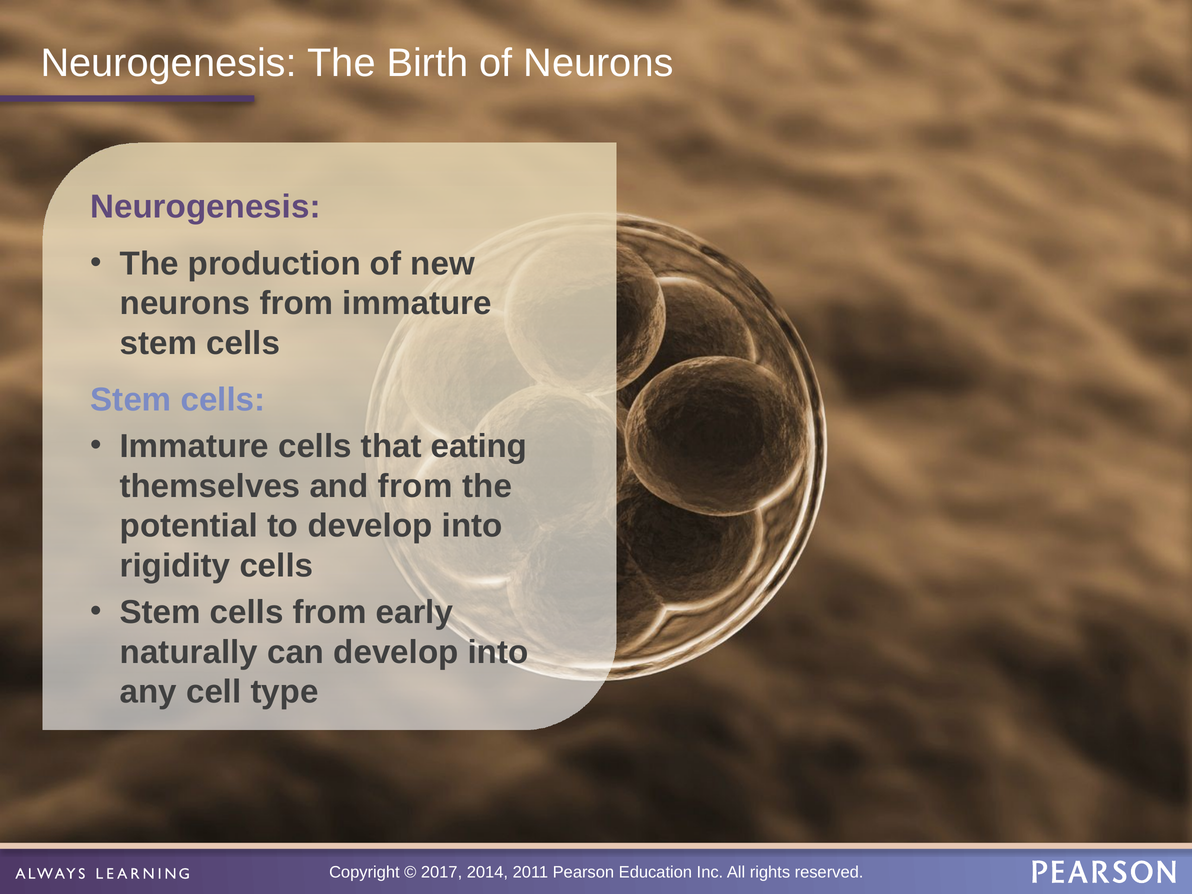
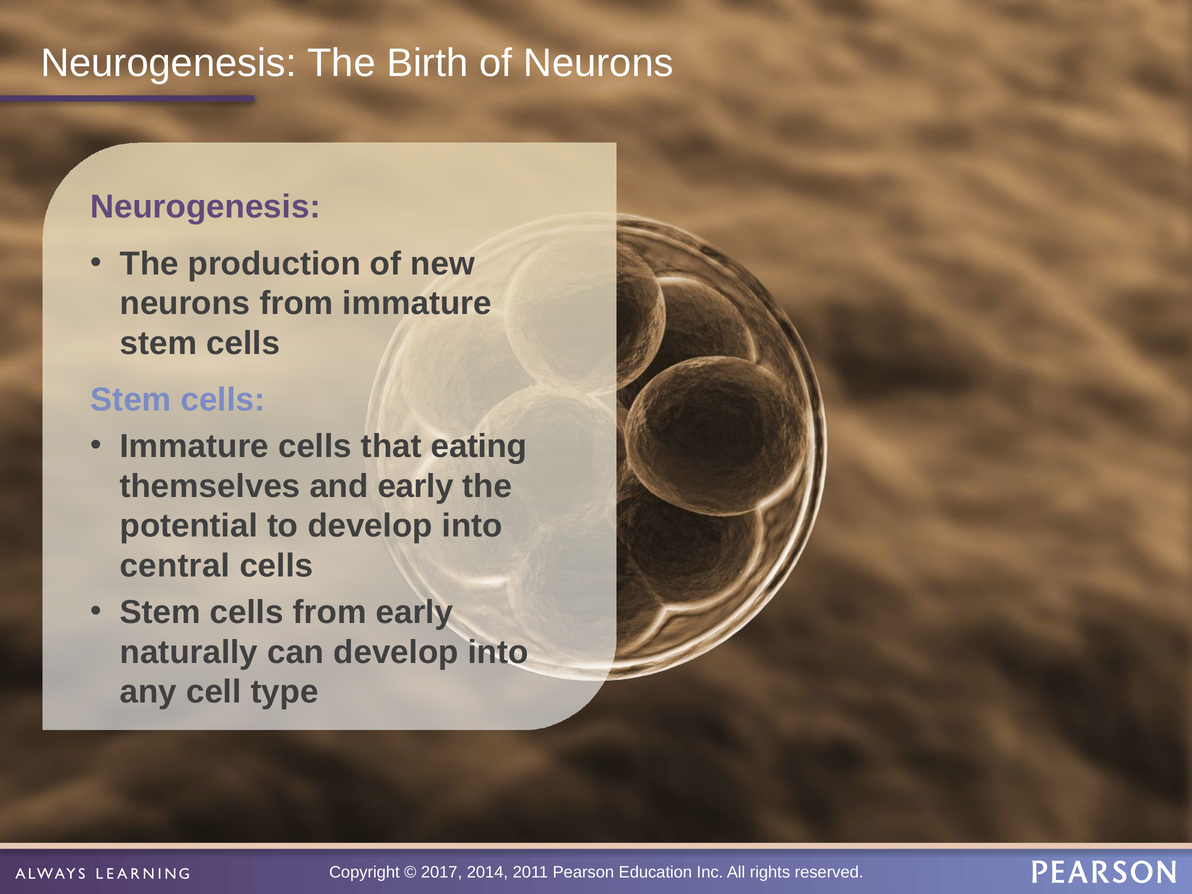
and from: from -> early
rigidity: rigidity -> central
